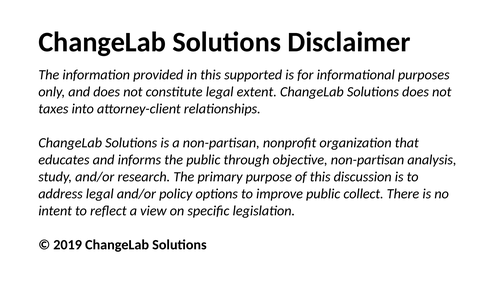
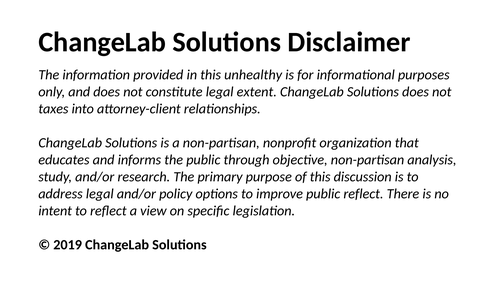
supported: supported -> unhealthy
public collect: collect -> reflect
